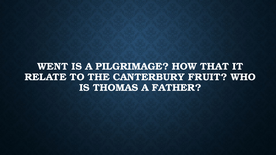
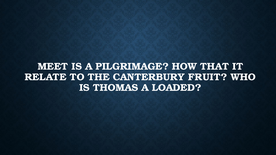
WENT: WENT -> MEET
FATHER: FATHER -> LOADED
